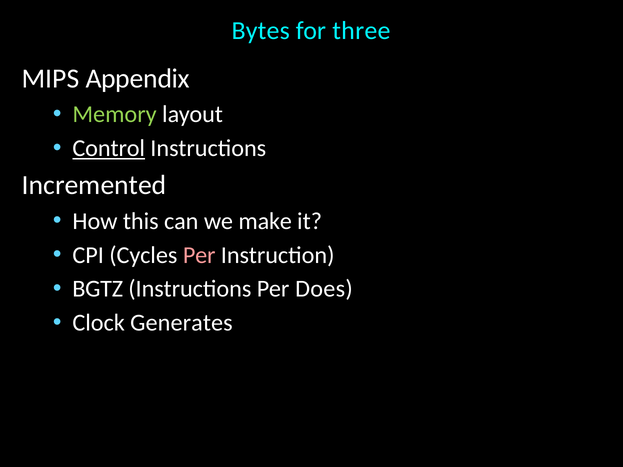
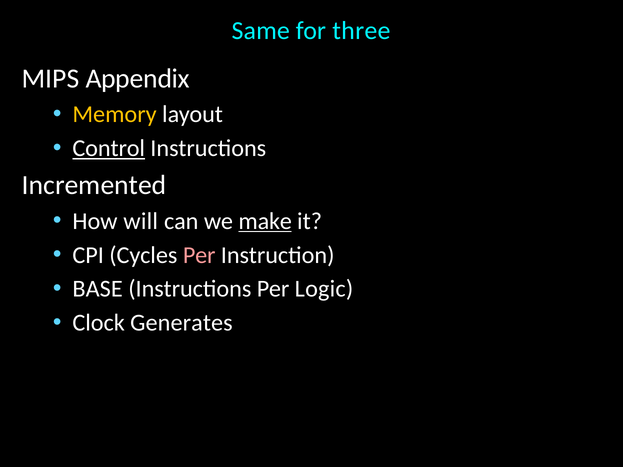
Bytes: Bytes -> Same
Memory colour: light green -> yellow
this: this -> will
make underline: none -> present
BGTZ: BGTZ -> BASE
Does: Does -> Logic
